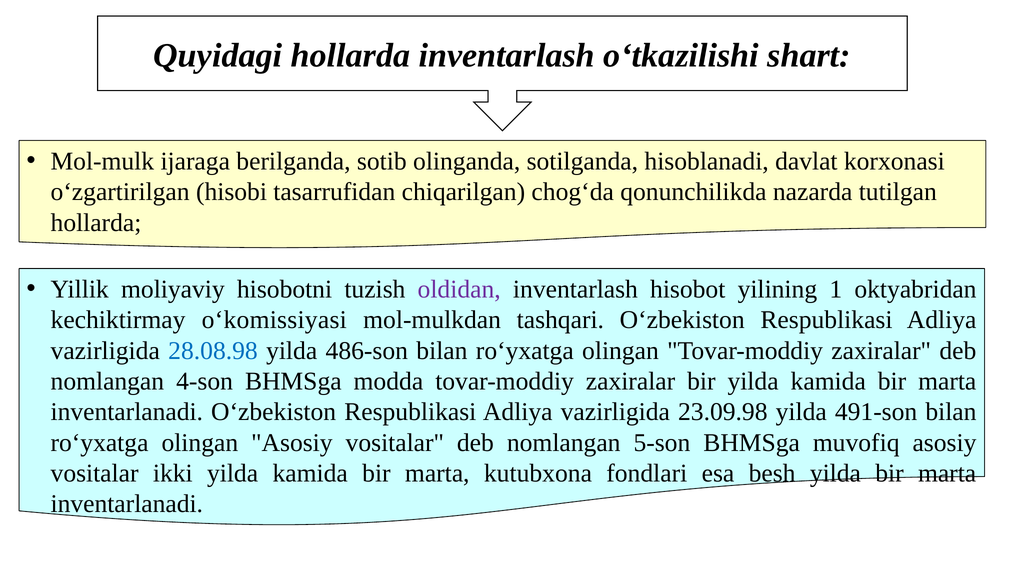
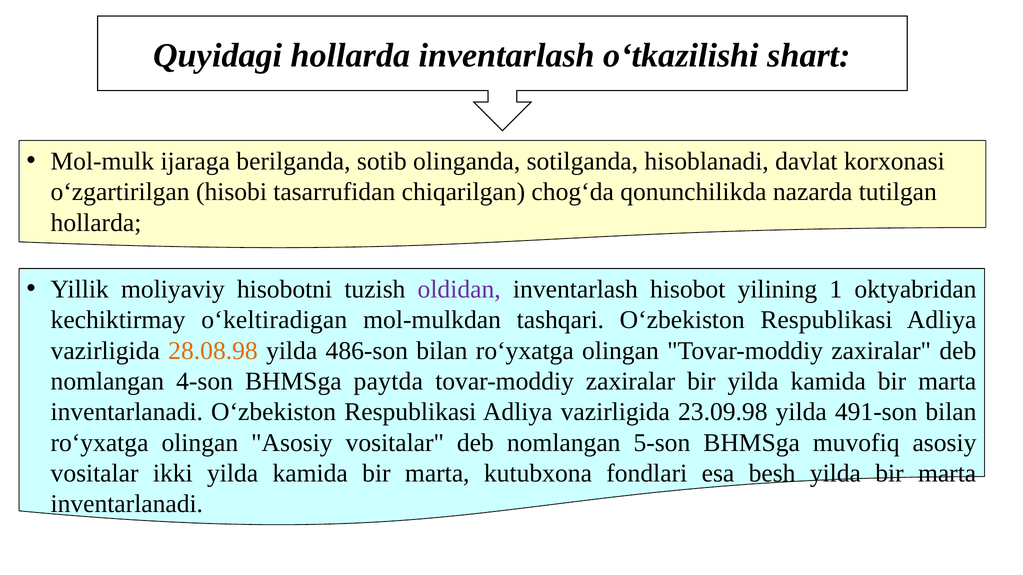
o‘kоmissiyasi: o‘kоmissiyasi -> o‘kеltiradigan
28.08.98 colour: blue -> orange
modda: modda -> paytda
